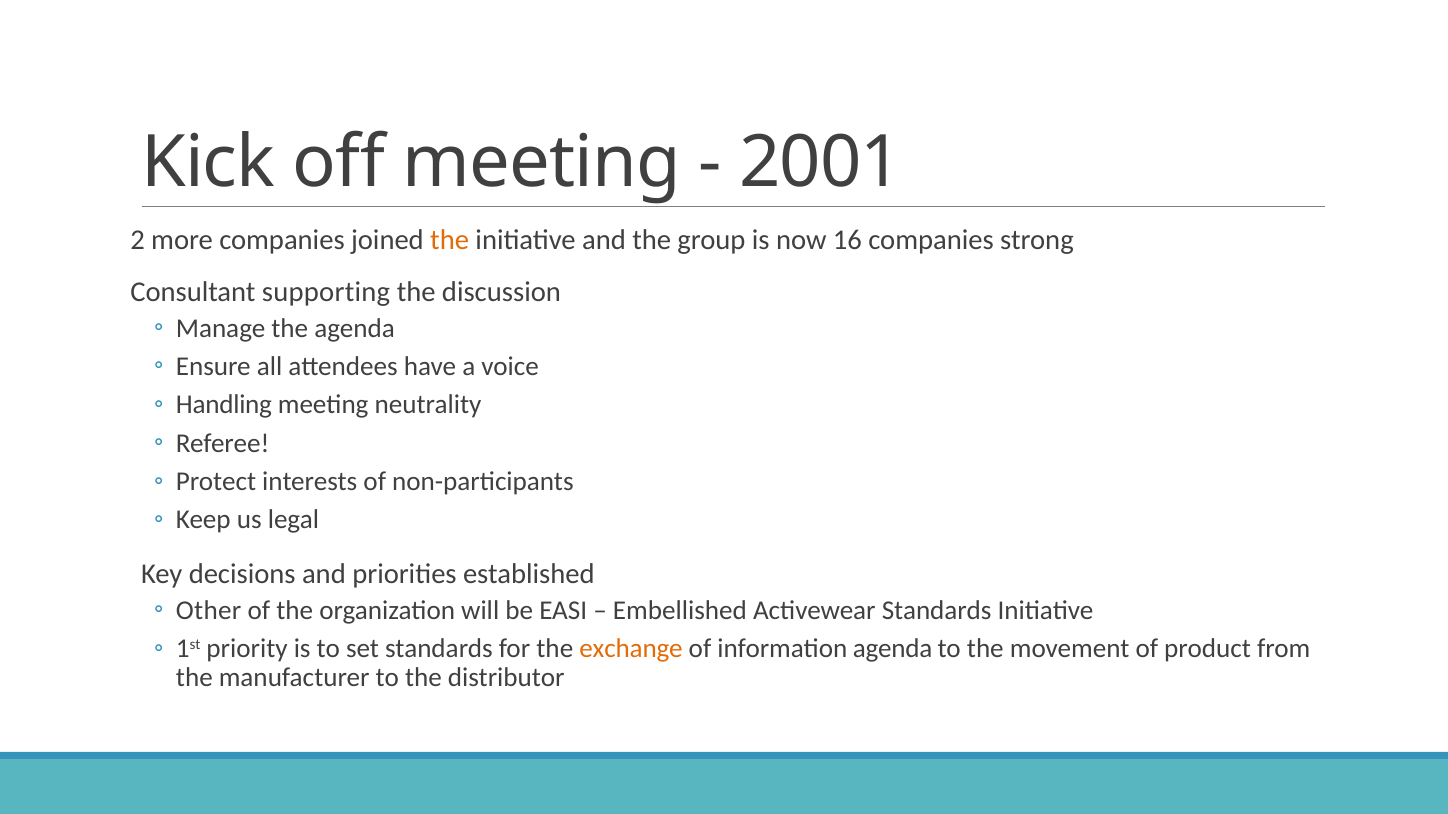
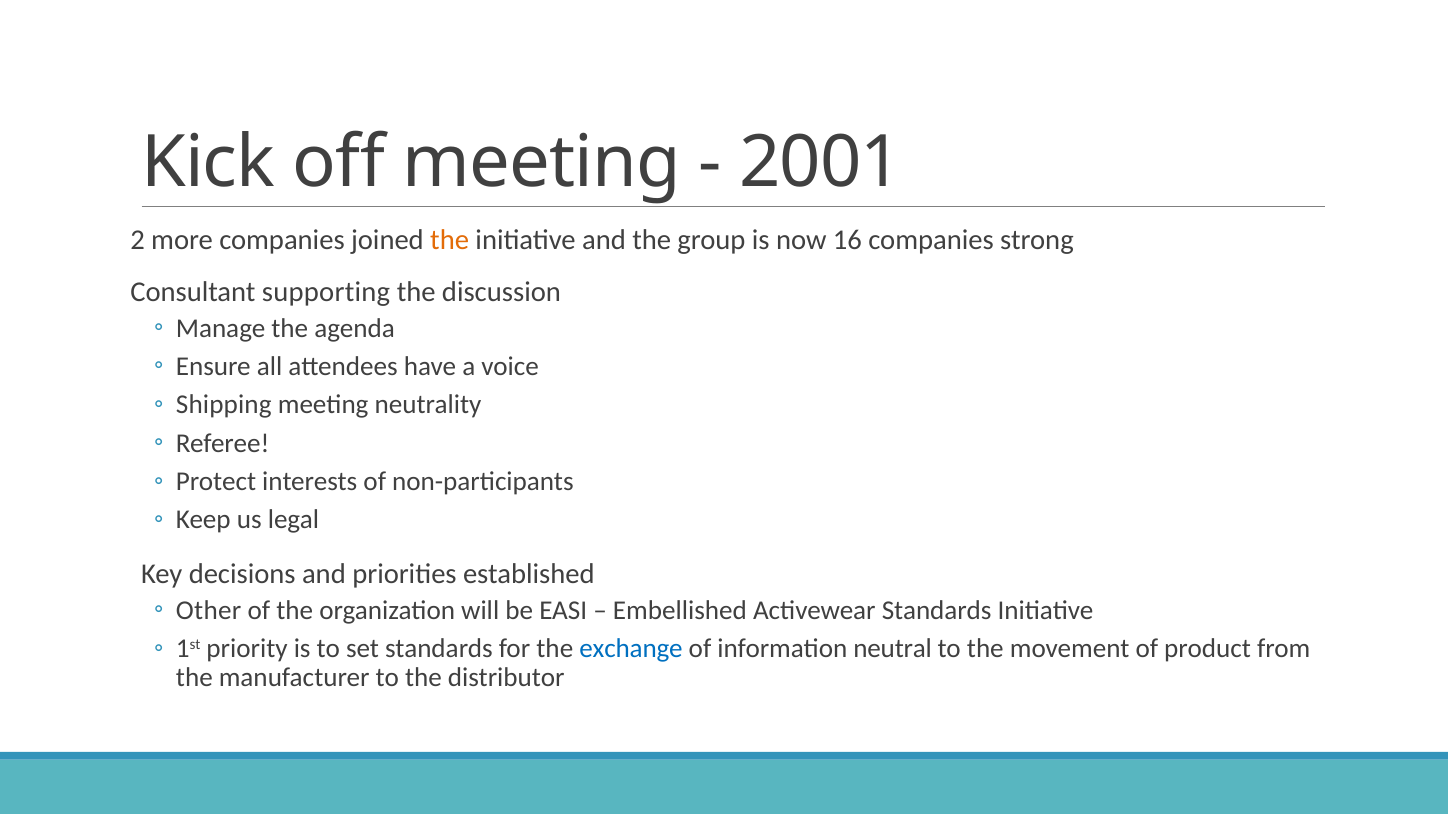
Handling: Handling -> Shipping
exchange colour: orange -> blue
information agenda: agenda -> neutral
